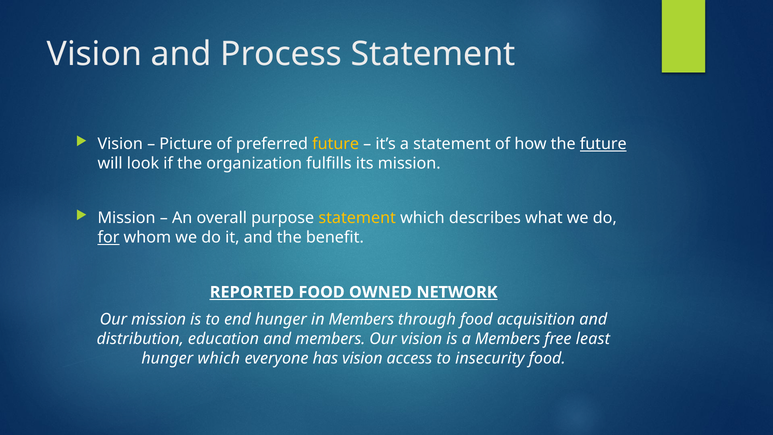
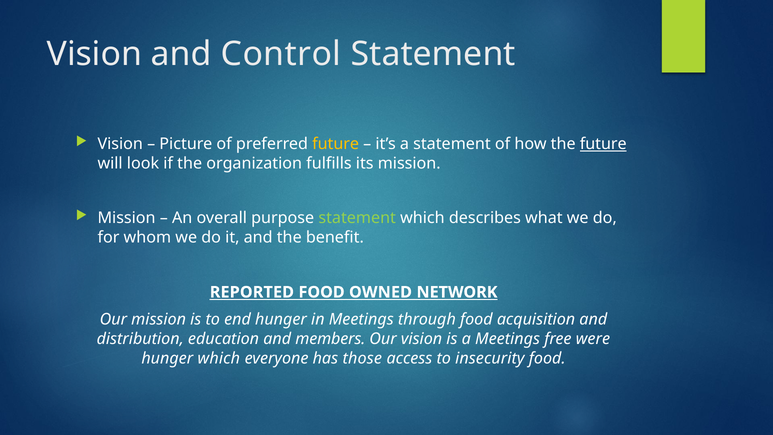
Process: Process -> Control
statement at (357, 218) colour: yellow -> light green
for underline: present -> none
in Members: Members -> Meetings
a Members: Members -> Meetings
least: least -> were
has vision: vision -> those
